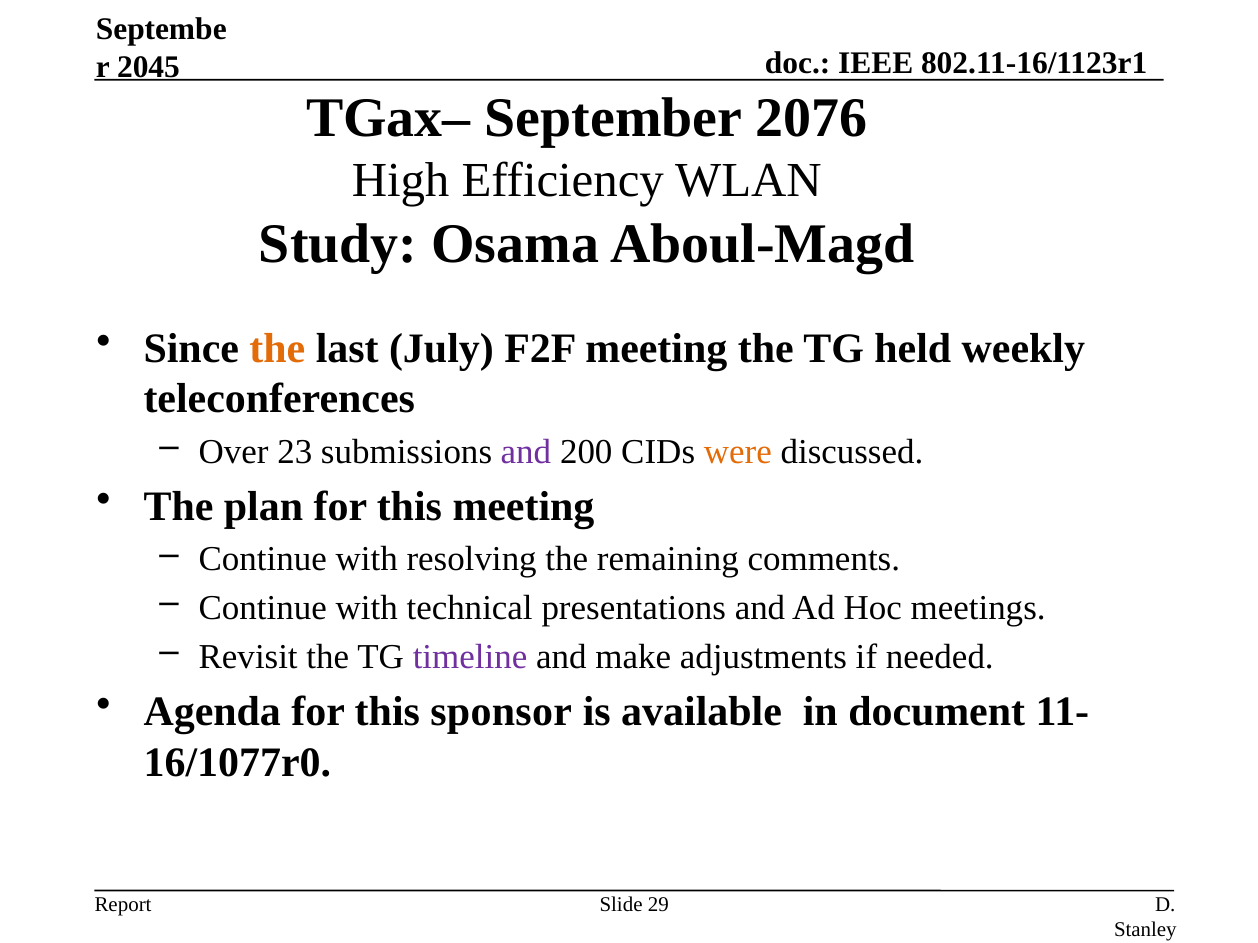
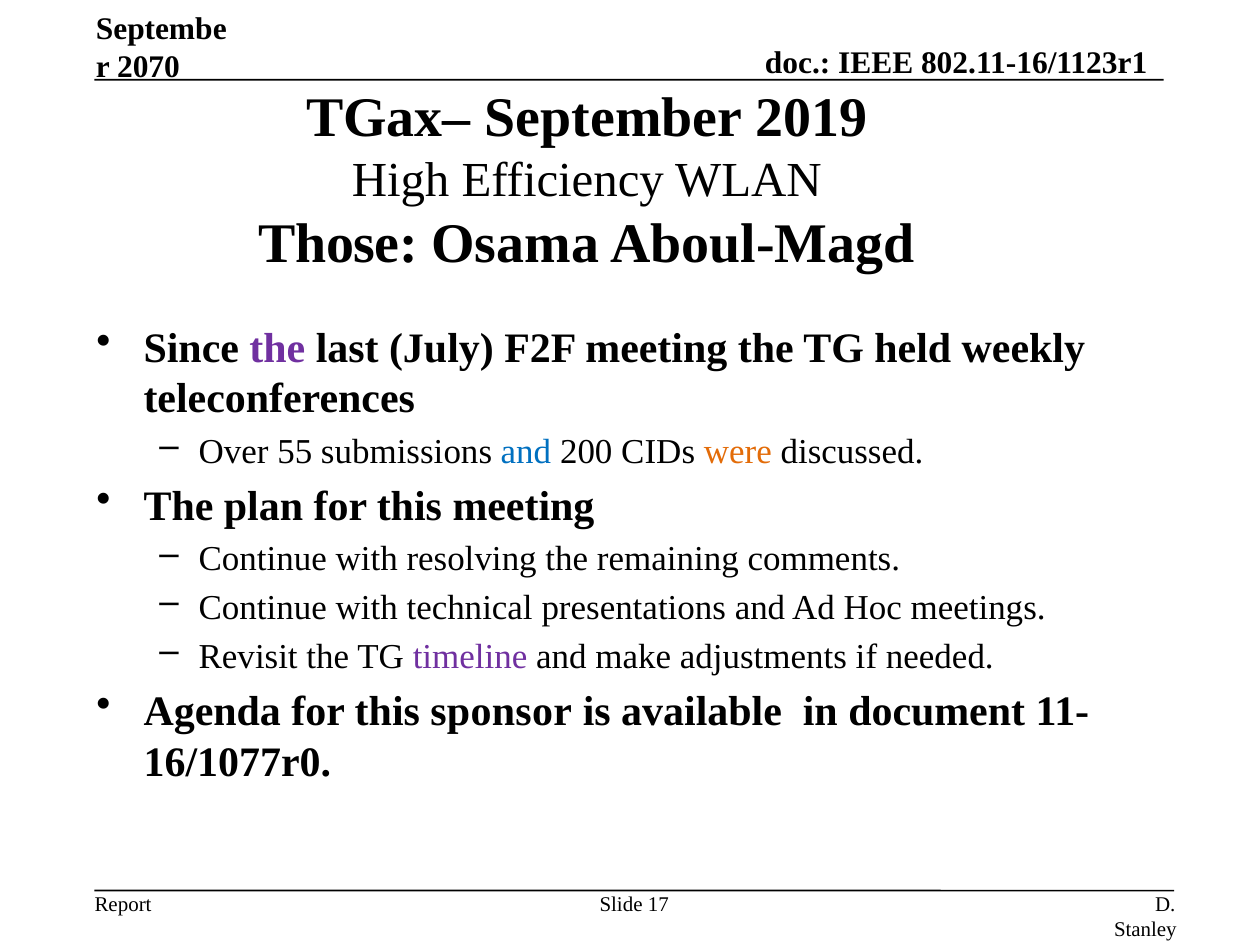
2045: 2045 -> 2070
2076: 2076 -> 2019
Study: Study -> Those
the at (277, 349) colour: orange -> purple
23: 23 -> 55
and at (526, 452) colour: purple -> blue
29: 29 -> 17
